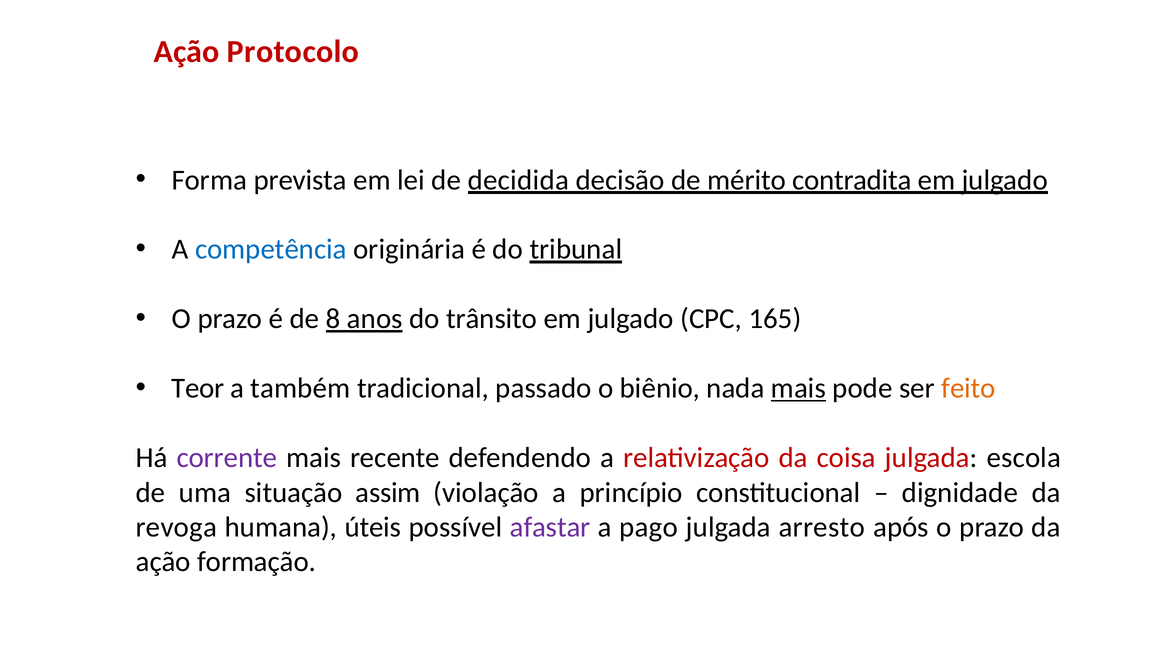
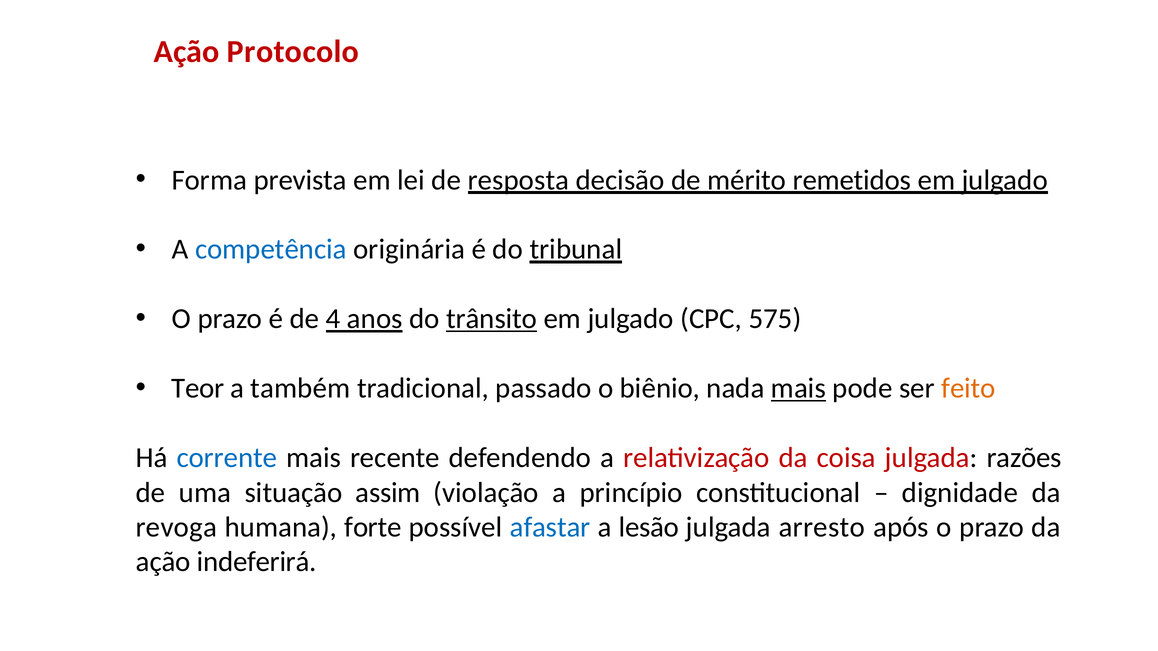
decidida: decidida -> resposta
contradita: contradita -> remetidos
8: 8 -> 4
trânsito underline: none -> present
165: 165 -> 575
corrente colour: purple -> blue
escola: escola -> razões
úteis: úteis -> forte
afastar colour: purple -> blue
pago: pago -> lesão
formação: formação -> indeferirá
